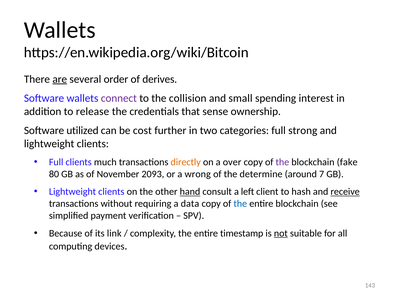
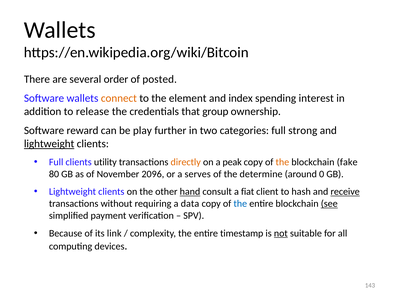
are underline: present -> none
derives: derives -> posted
connect colour: purple -> orange
collision: collision -> element
small: small -> index
sense: sense -> group
utilized: utilized -> reward
cost: cost -> play
lightweight at (49, 144) underline: none -> present
much: much -> utility
over: over -> peak
the at (282, 162) colour: purple -> orange
2093: 2093 -> 2096
wrong: wrong -> serves
7: 7 -> 0
left: left -> fiat
see underline: none -> present
